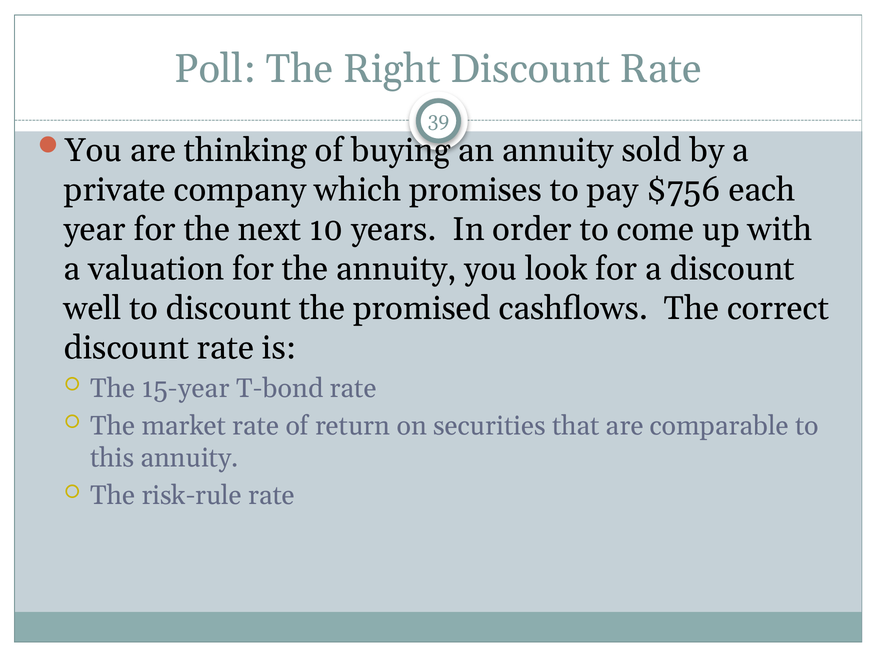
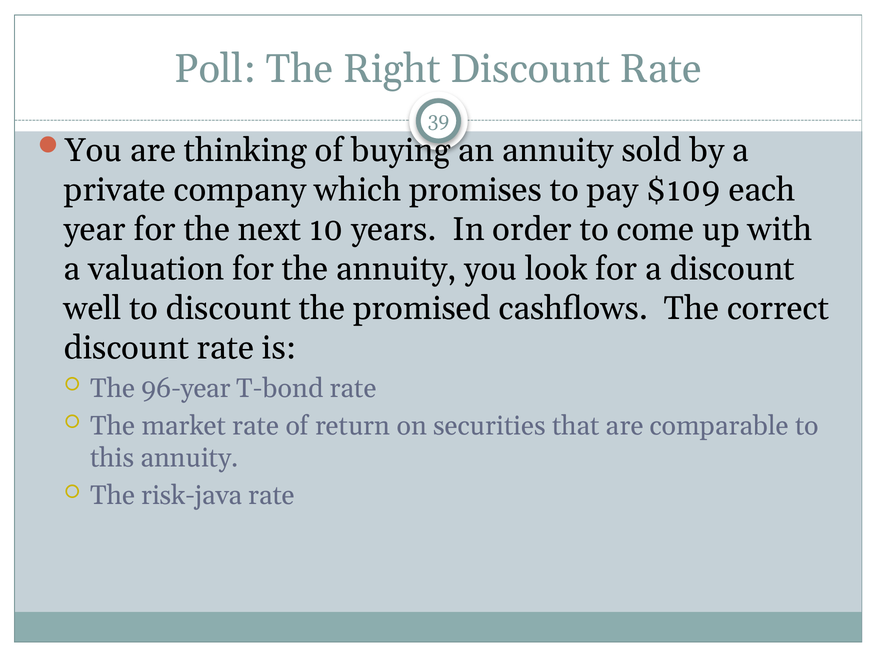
$756: $756 -> $109
15-year: 15-year -> 96-year
risk-rule: risk-rule -> risk-java
